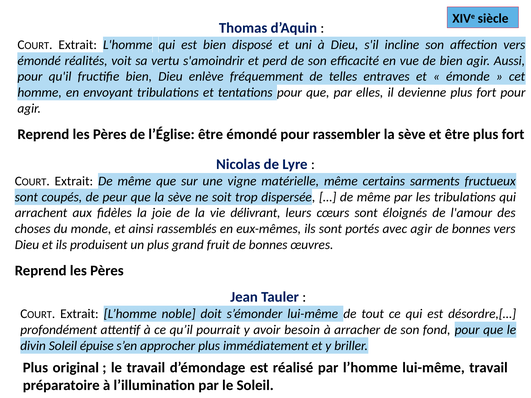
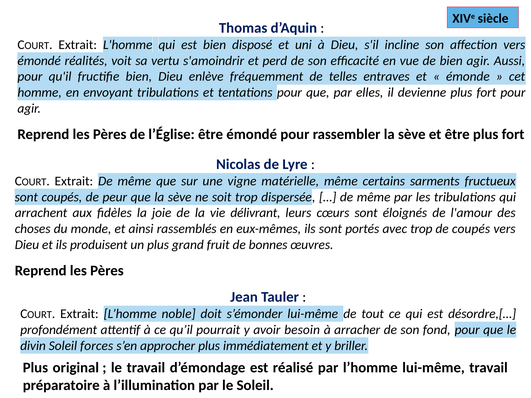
avec agir: agir -> trop
bonnes at (471, 229): bonnes -> coupés
épuise: épuise -> forces
